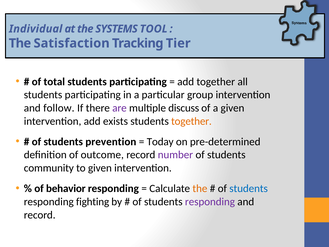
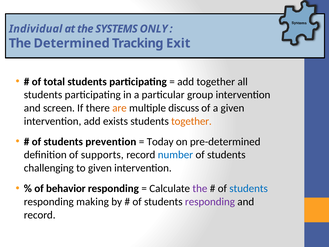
TOOL: TOOL -> ONLY
Satisfaction: Satisfaction -> Determined
Tier: Tier -> Exit
follow: follow -> screen
are colour: purple -> orange
outcome: outcome -> supports
number colour: purple -> blue
community: community -> challenging
the at (200, 188) colour: orange -> purple
fighting: fighting -> making
